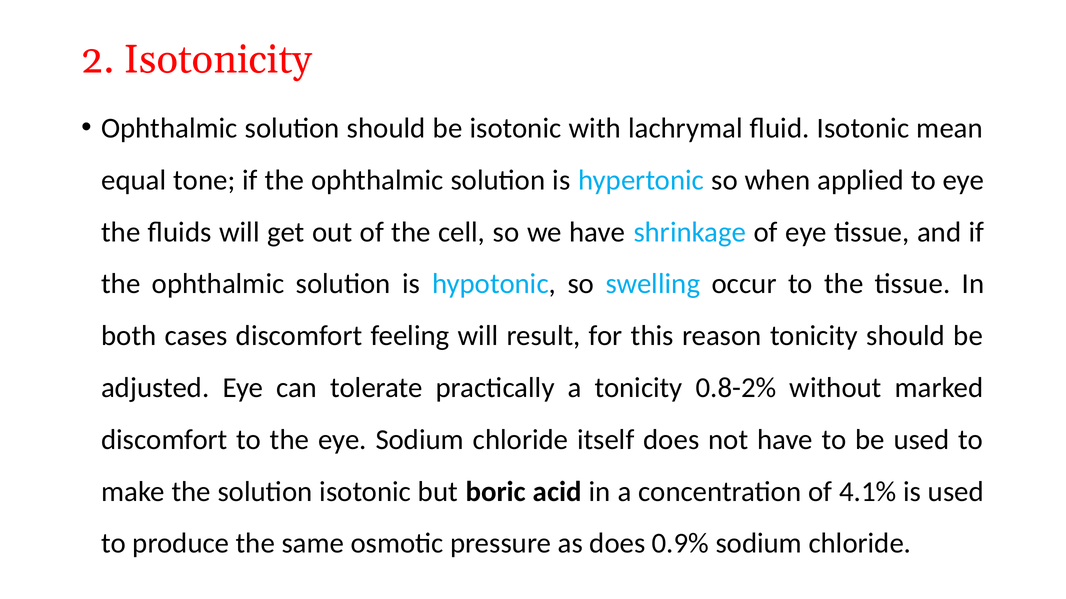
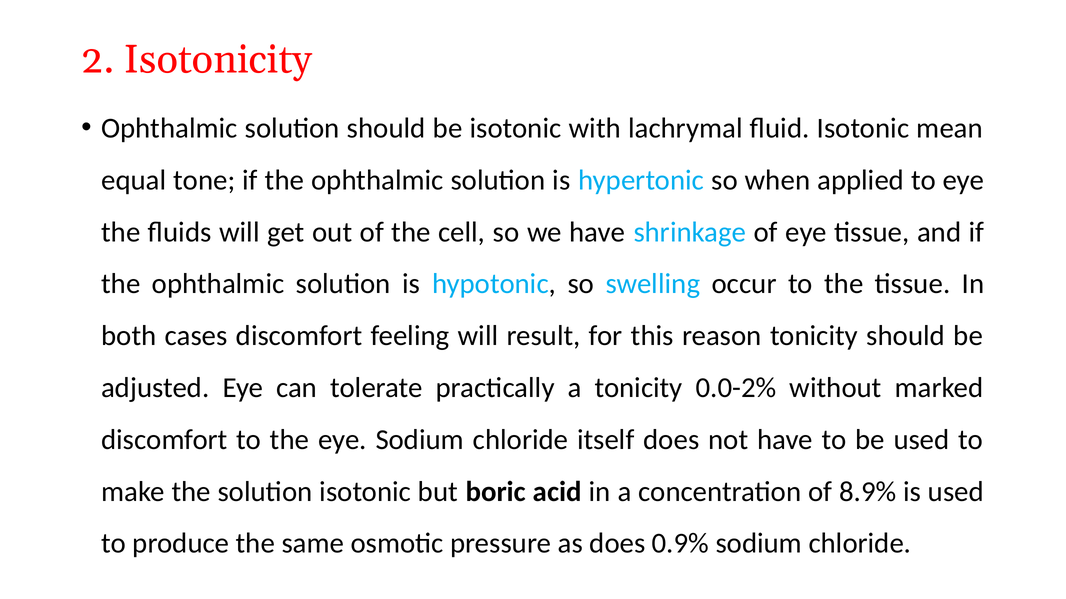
0.8-2%: 0.8-2% -> 0.0-2%
4.1%: 4.1% -> 8.9%
